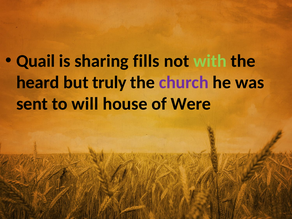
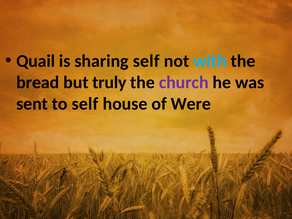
sharing fills: fills -> self
with colour: light green -> light blue
heard: heard -> bread
to will: will -> self
